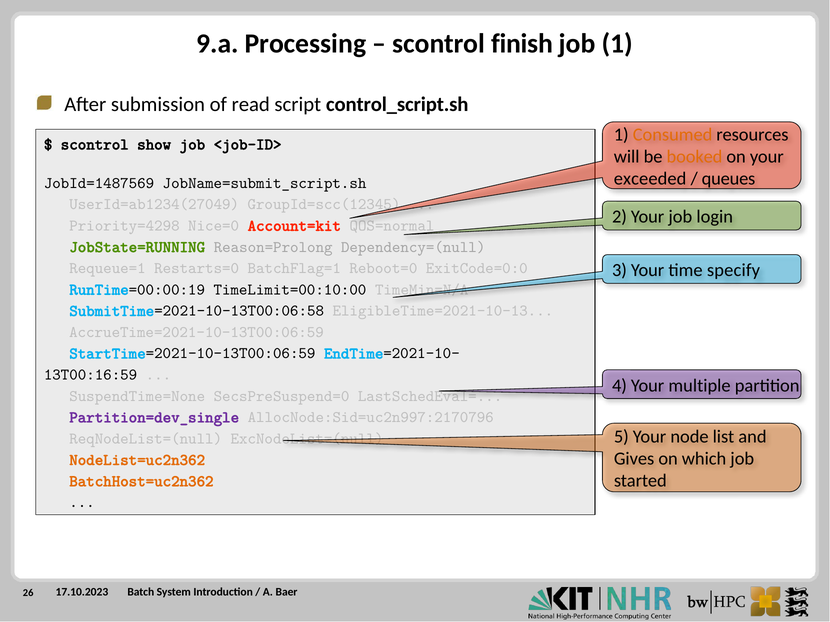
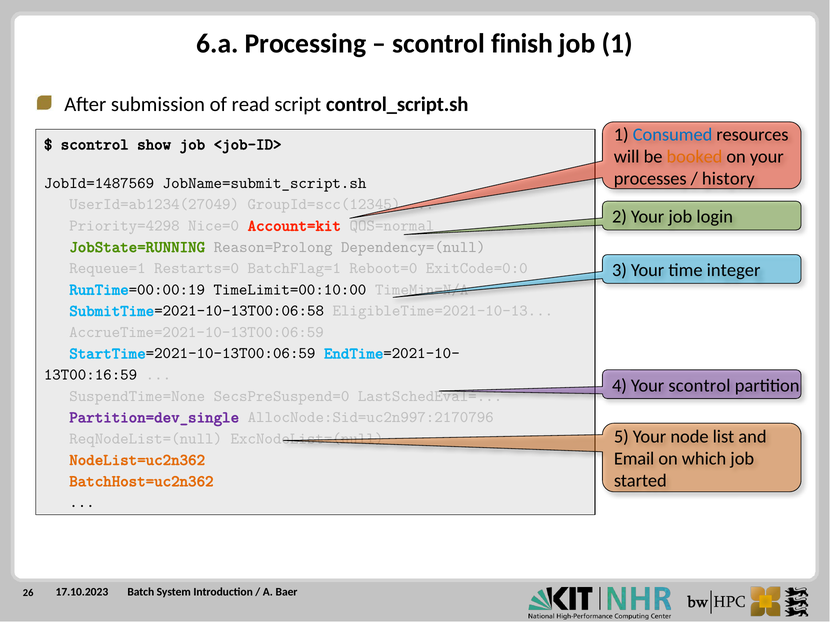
9.a: 9.a -> 6.a
Consumed colour: orange -> blue
exceeded: exceeded -> processes
queues: queues -> history
specify: specify -> integer
Your multiple: multiple -> scontrol
Gives: Gives -> Email
